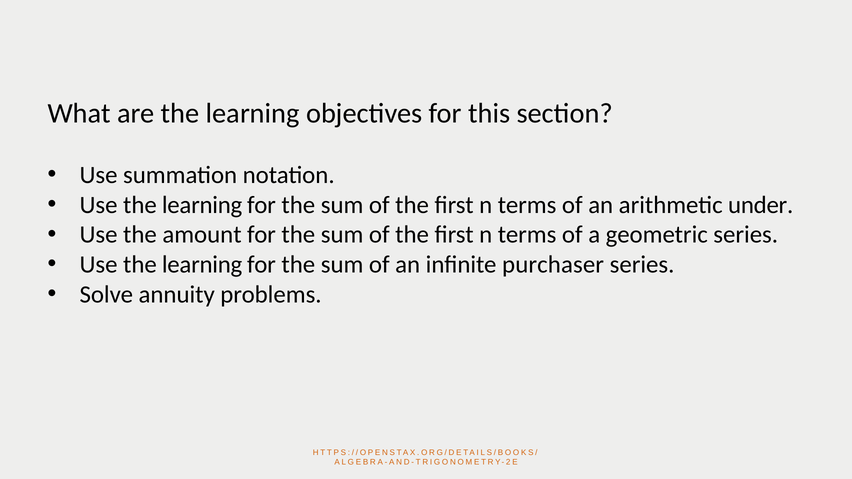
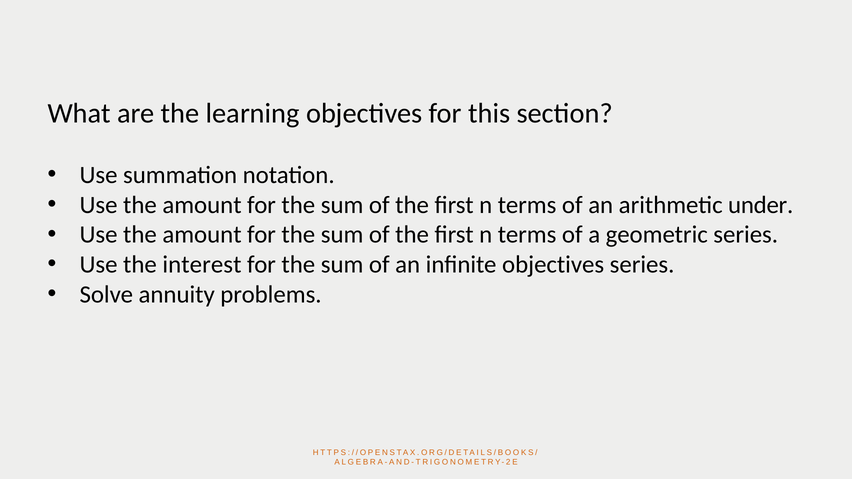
learning at (202, 205): learning -> amount
learning at (202, 265): learning -> interest
inﬁnite purchaser: purchaser -> objectives
